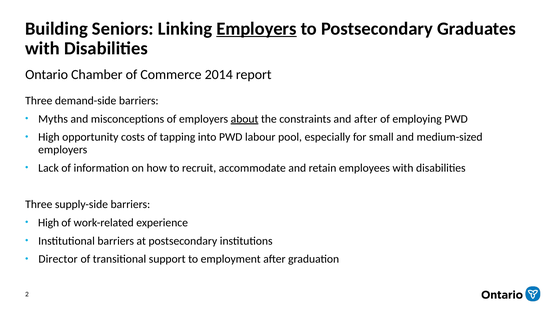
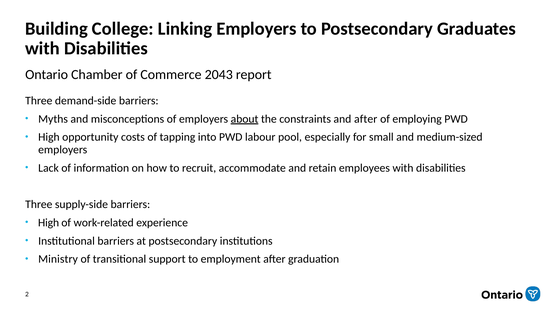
Seniors: Seniors -> College
Employers at (257, 29) underline: present -> none
2014: 2014 -> 2043
Director: Director -> Ministry
